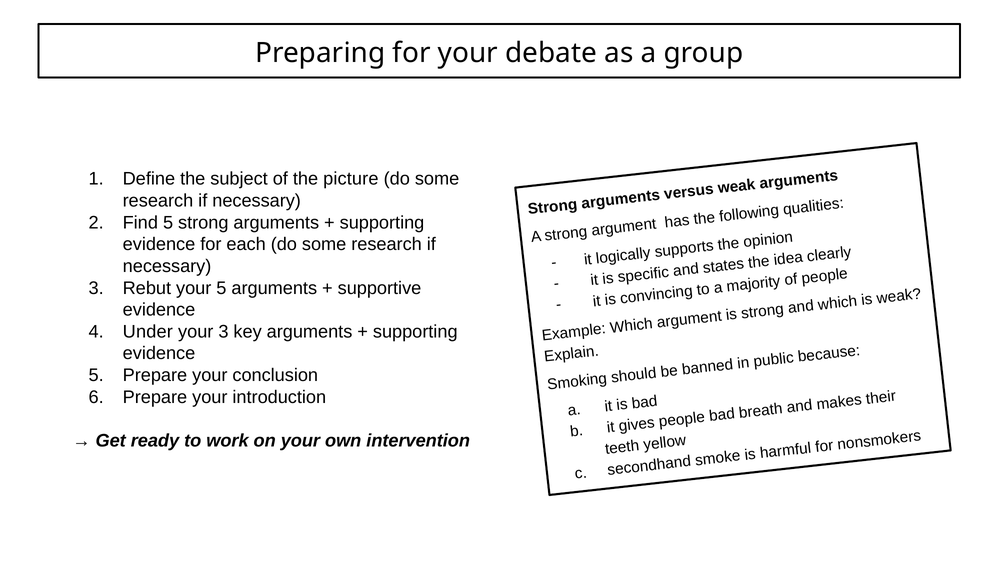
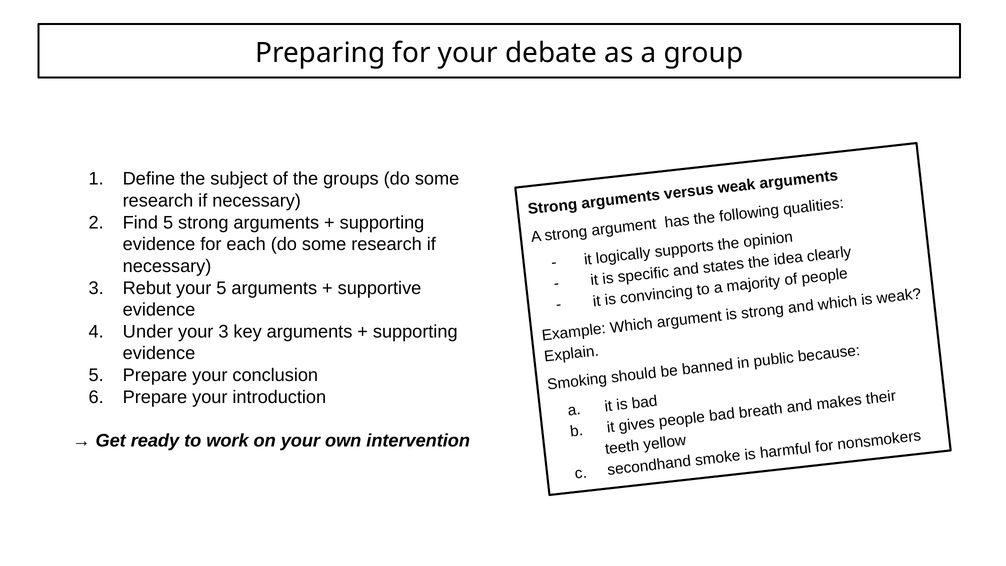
picture: picture -> groups
